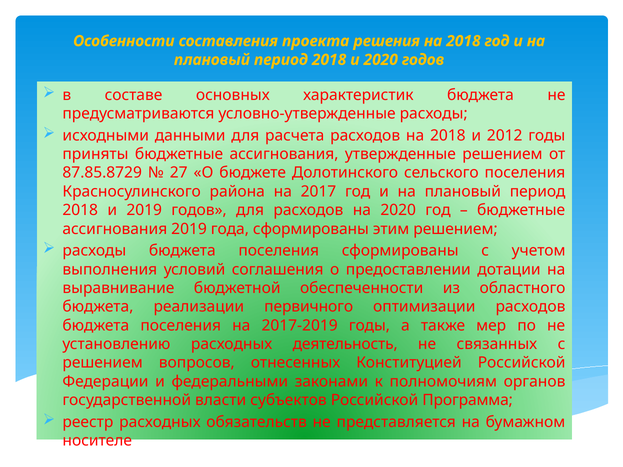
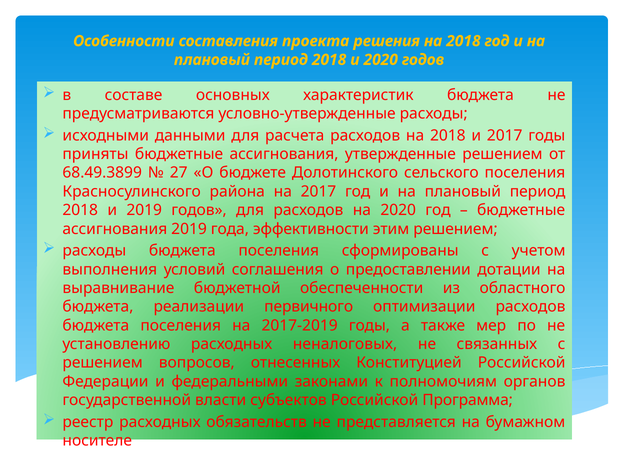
и 2012: 2012 -> 2017
87.85.8729: 87.85.8729 -> 68.49.3899
года сформированы: сформированы -> эффективности
деятельность: деятельность -> неналоговых
